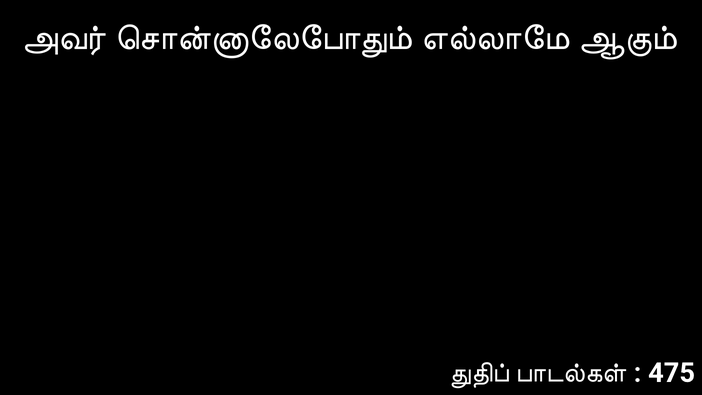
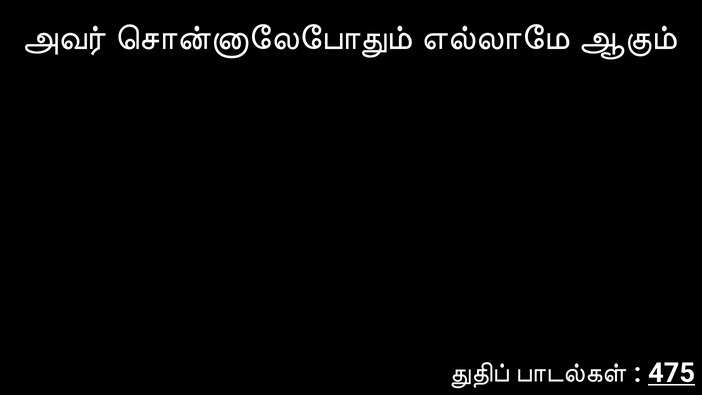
475 underline: none -> present
